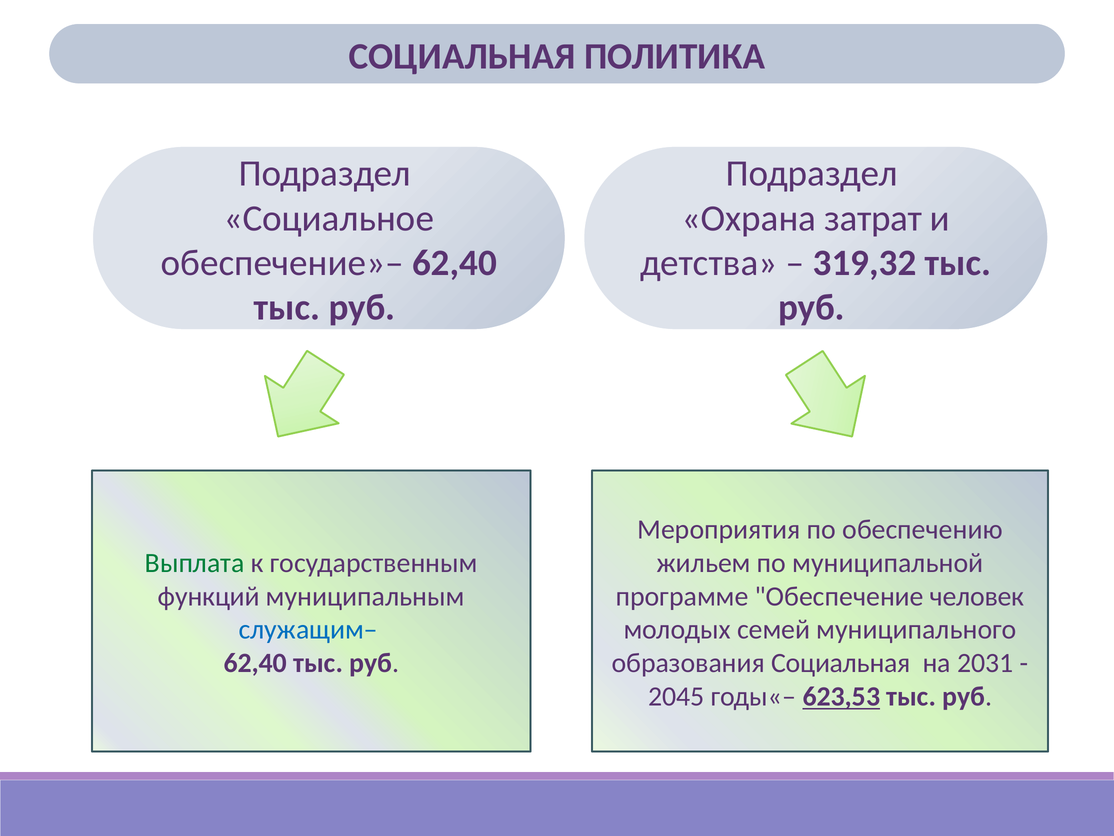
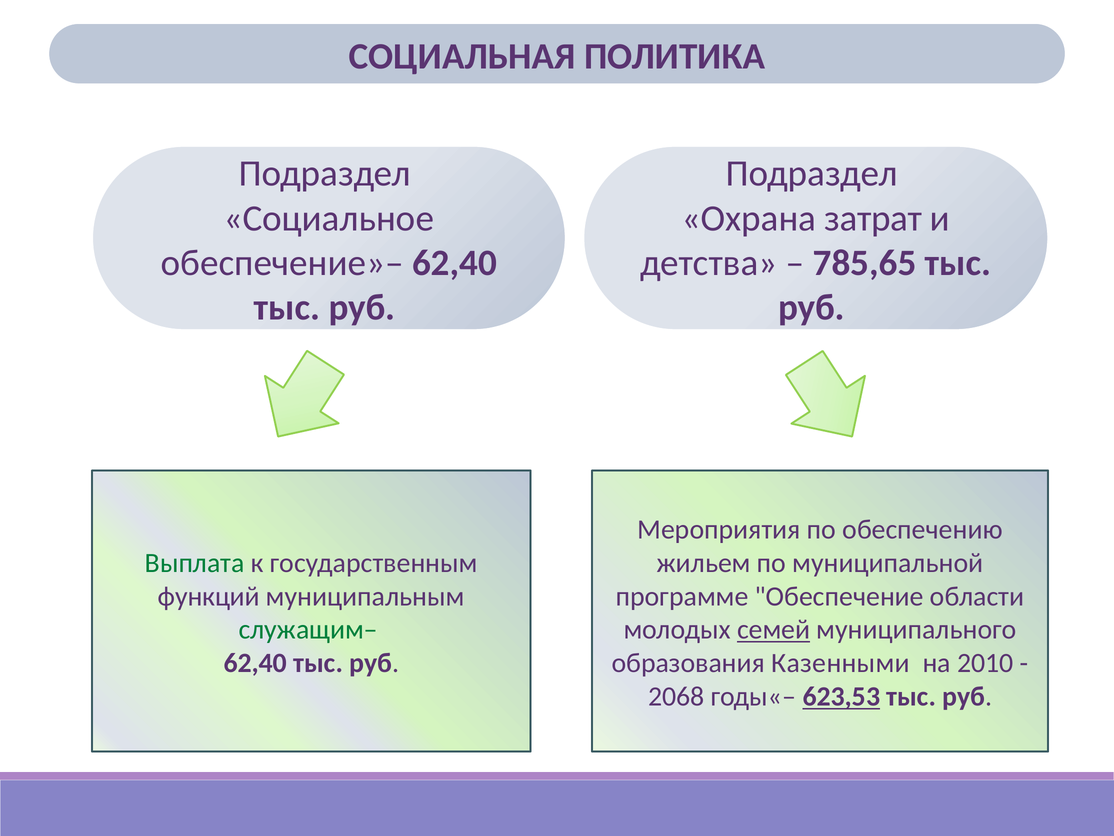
319,32: 319,32 -> 785,65
человек: человек -> области
служащим– colour: blue -> green
семей underline: none -> present
образования Социальная: Социальная -> Казенными
2031: 2031 -> 2010
2045: 2045 -> 2068
